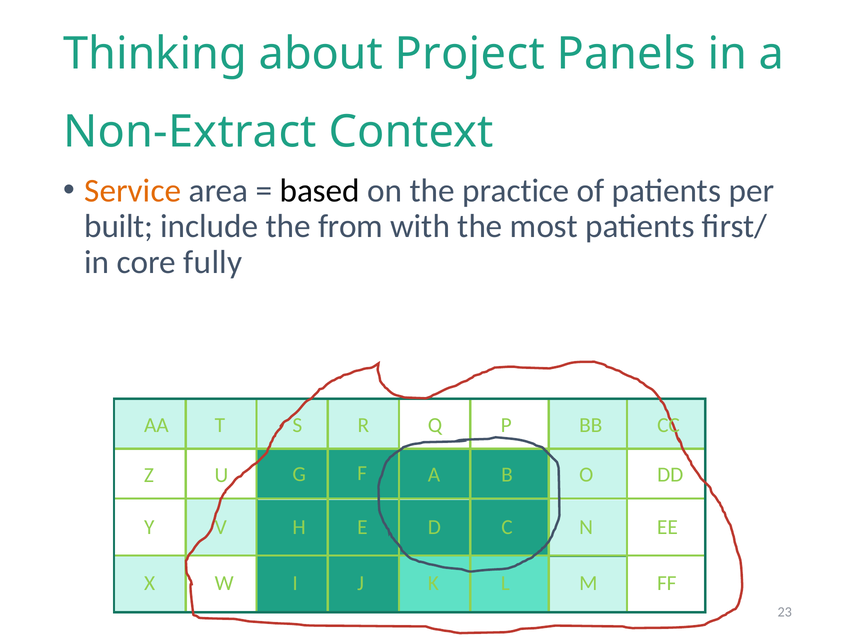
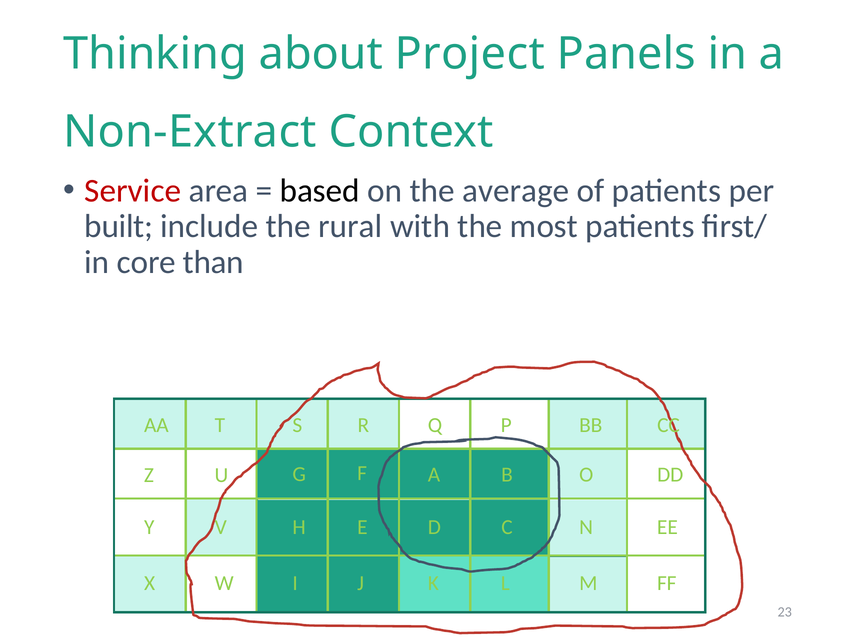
Service colour: orange -> red
practice: practice -> average
from: from -> rural
fully: fully -> than
